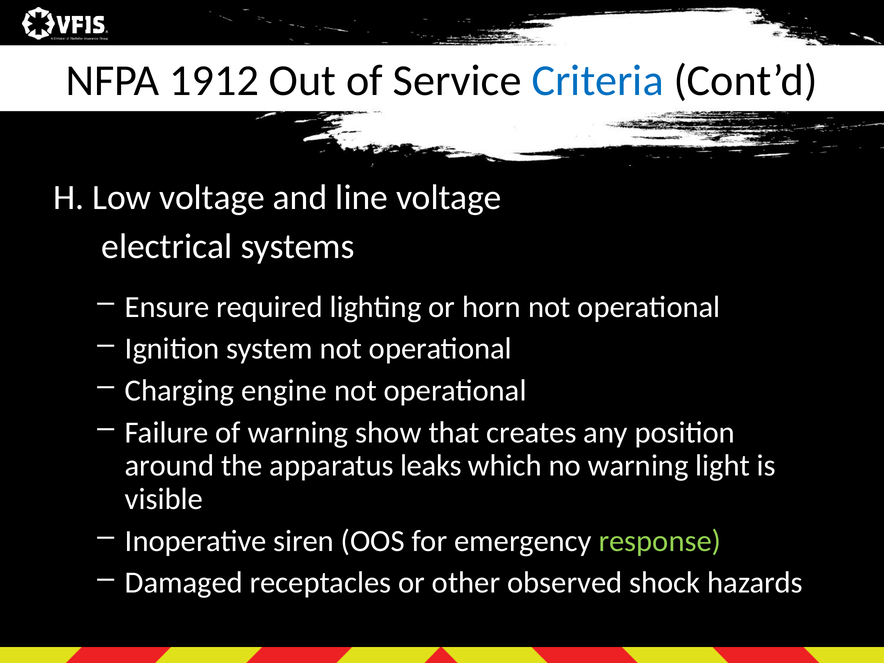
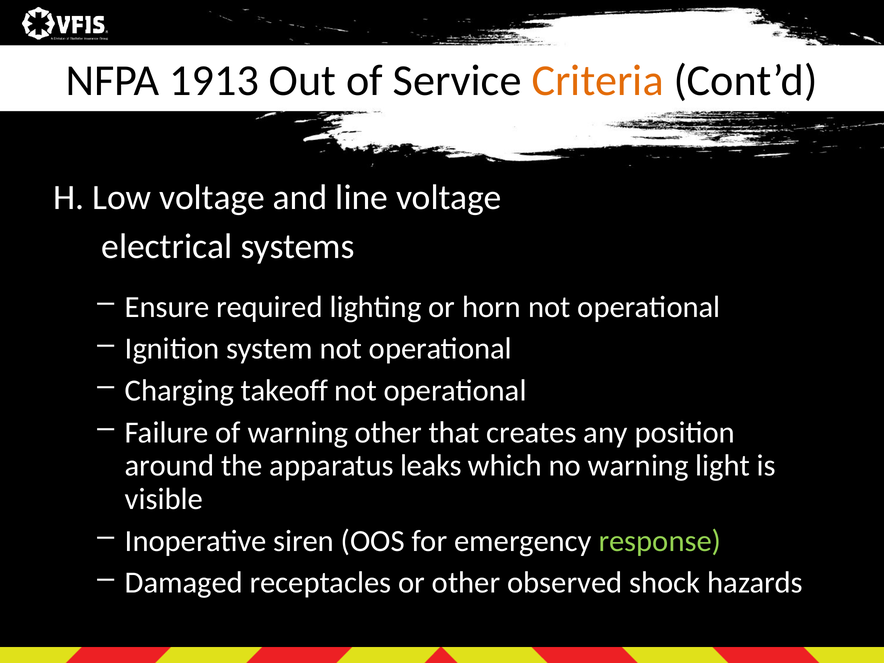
1912: 1912 -> 1913
Criteria colour: blue -> orange
engine: engine -> takeoff
warning show: show -> other
